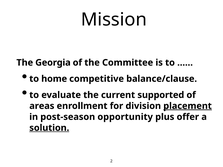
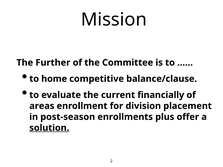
Georgia: Georgia -> Further
supported: supported -> financially
placement underline: present -> none
opportunity: opportunity -> enrollments
